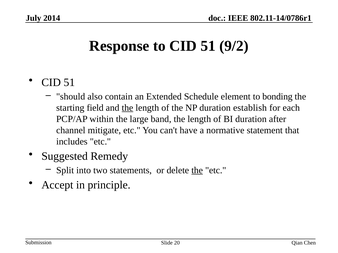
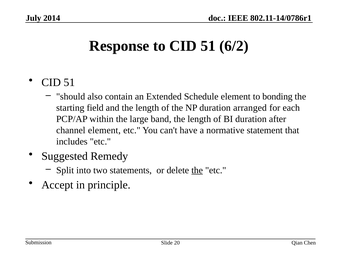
9/2: 9/2 -> 6/2
the at (127, 108) underline: present -> none
establish: establish -> arranged
channel mitigate: mitigate -> element
